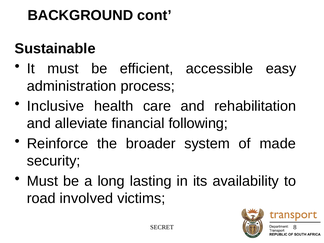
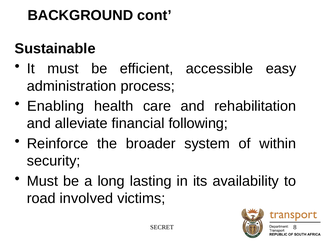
Inclusive: Inclusive -> Enabling
made: made -> within
